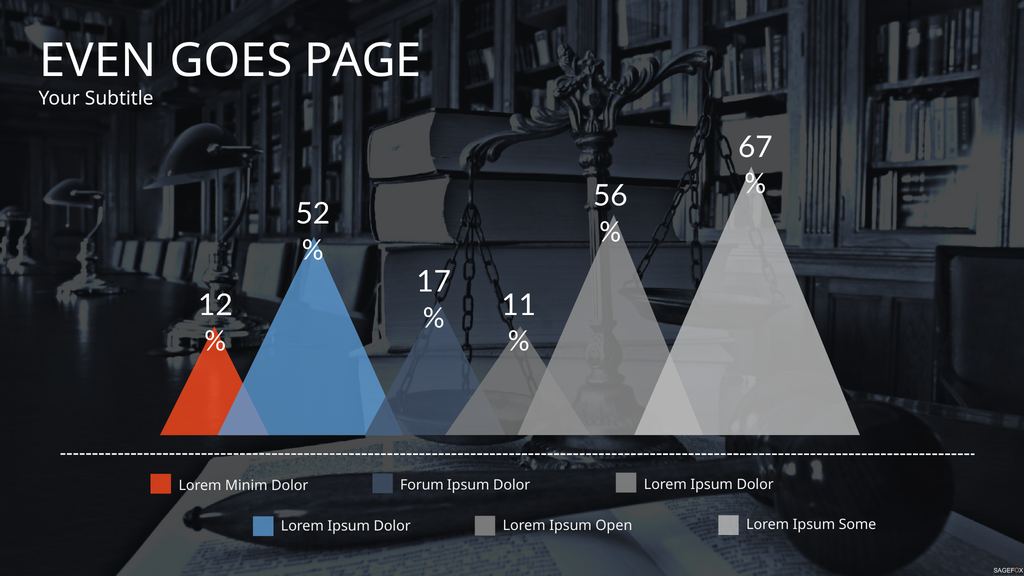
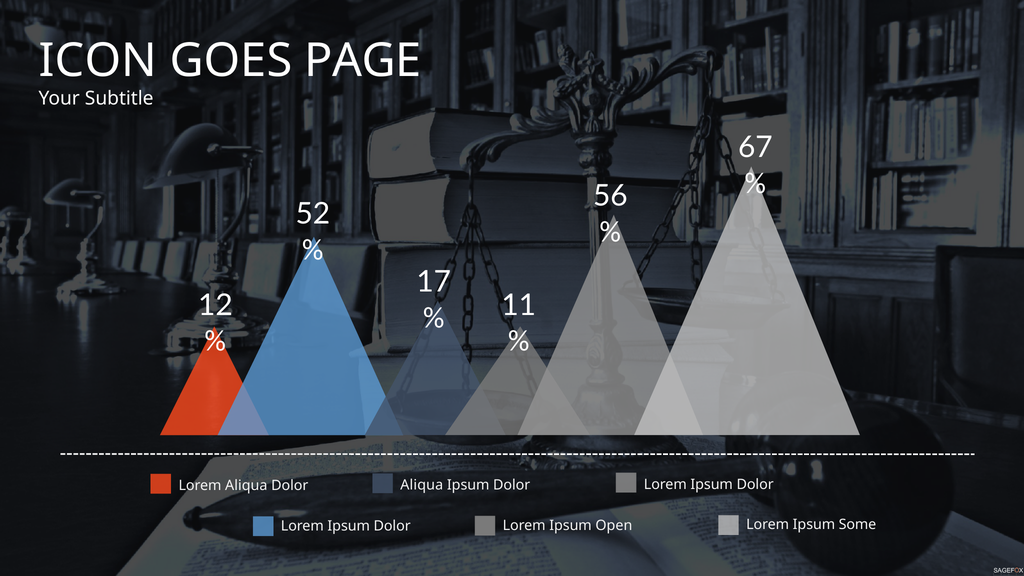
EVEN: EVEN -> ICON
Forum at (422, 485): Forum -> Aliqua
Lorem Minim: Minim -> Aliqua
